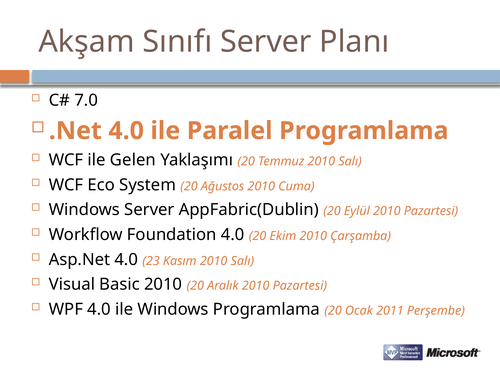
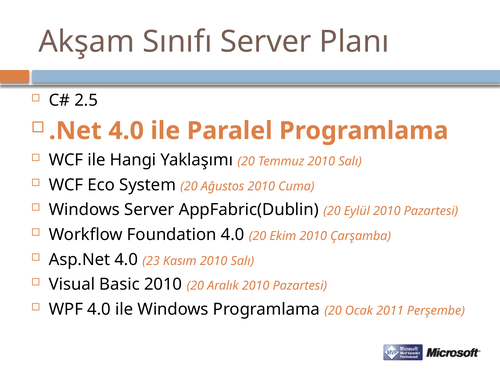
7.0: 7.0 -> 2.5
Gelen: Gelen -> Hangi
